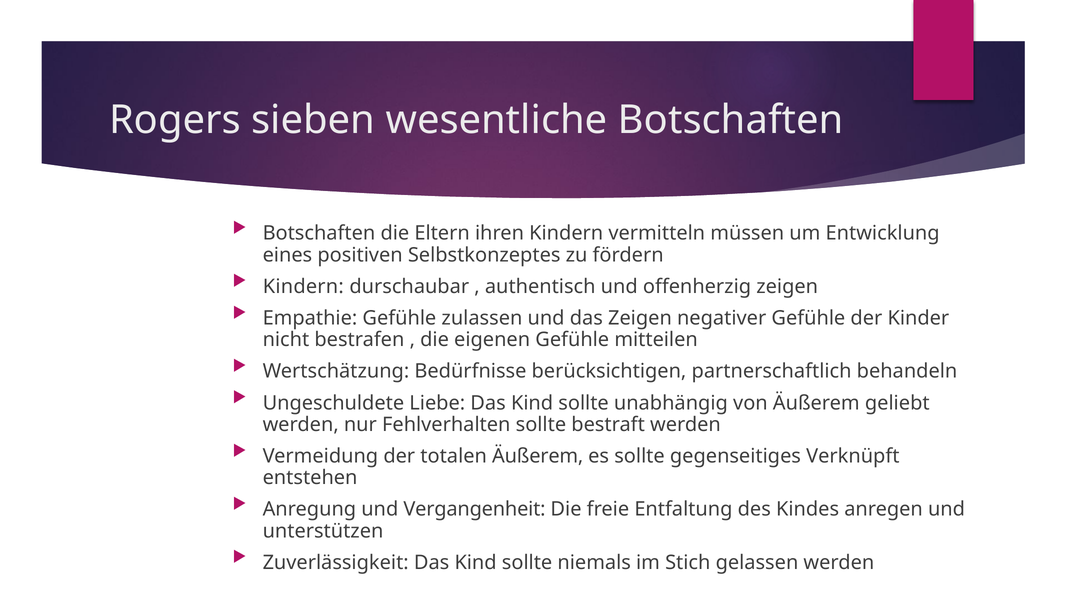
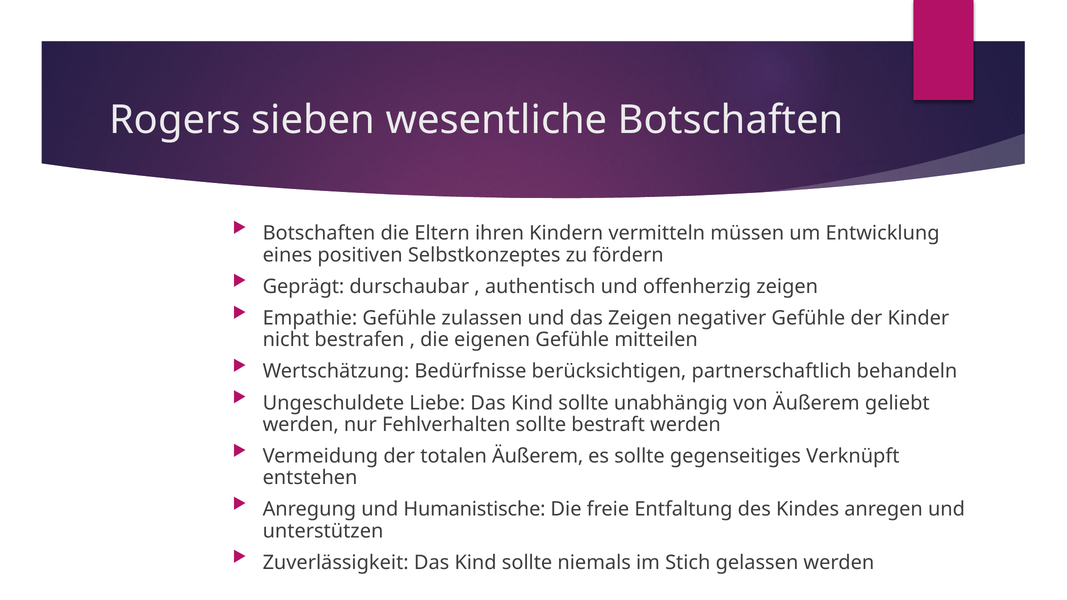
Kindern at (303, 287): Kindern -> Geprägt
Vergangenheit: Vergangenheit -> Humanistische
